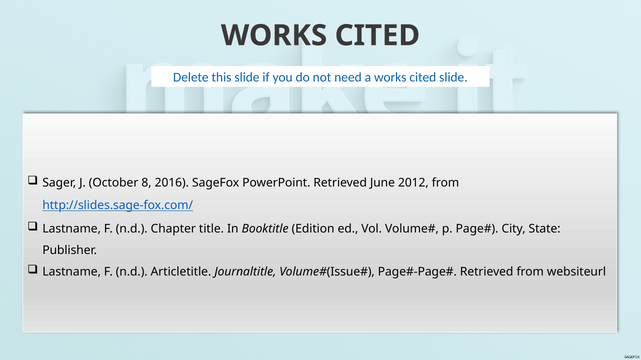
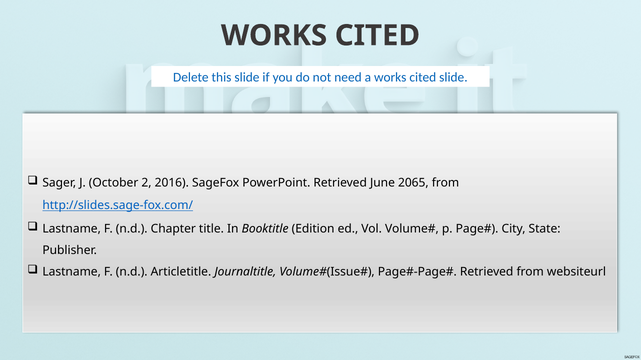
8: 8 -> 2
2012: 2012 -> 2065
